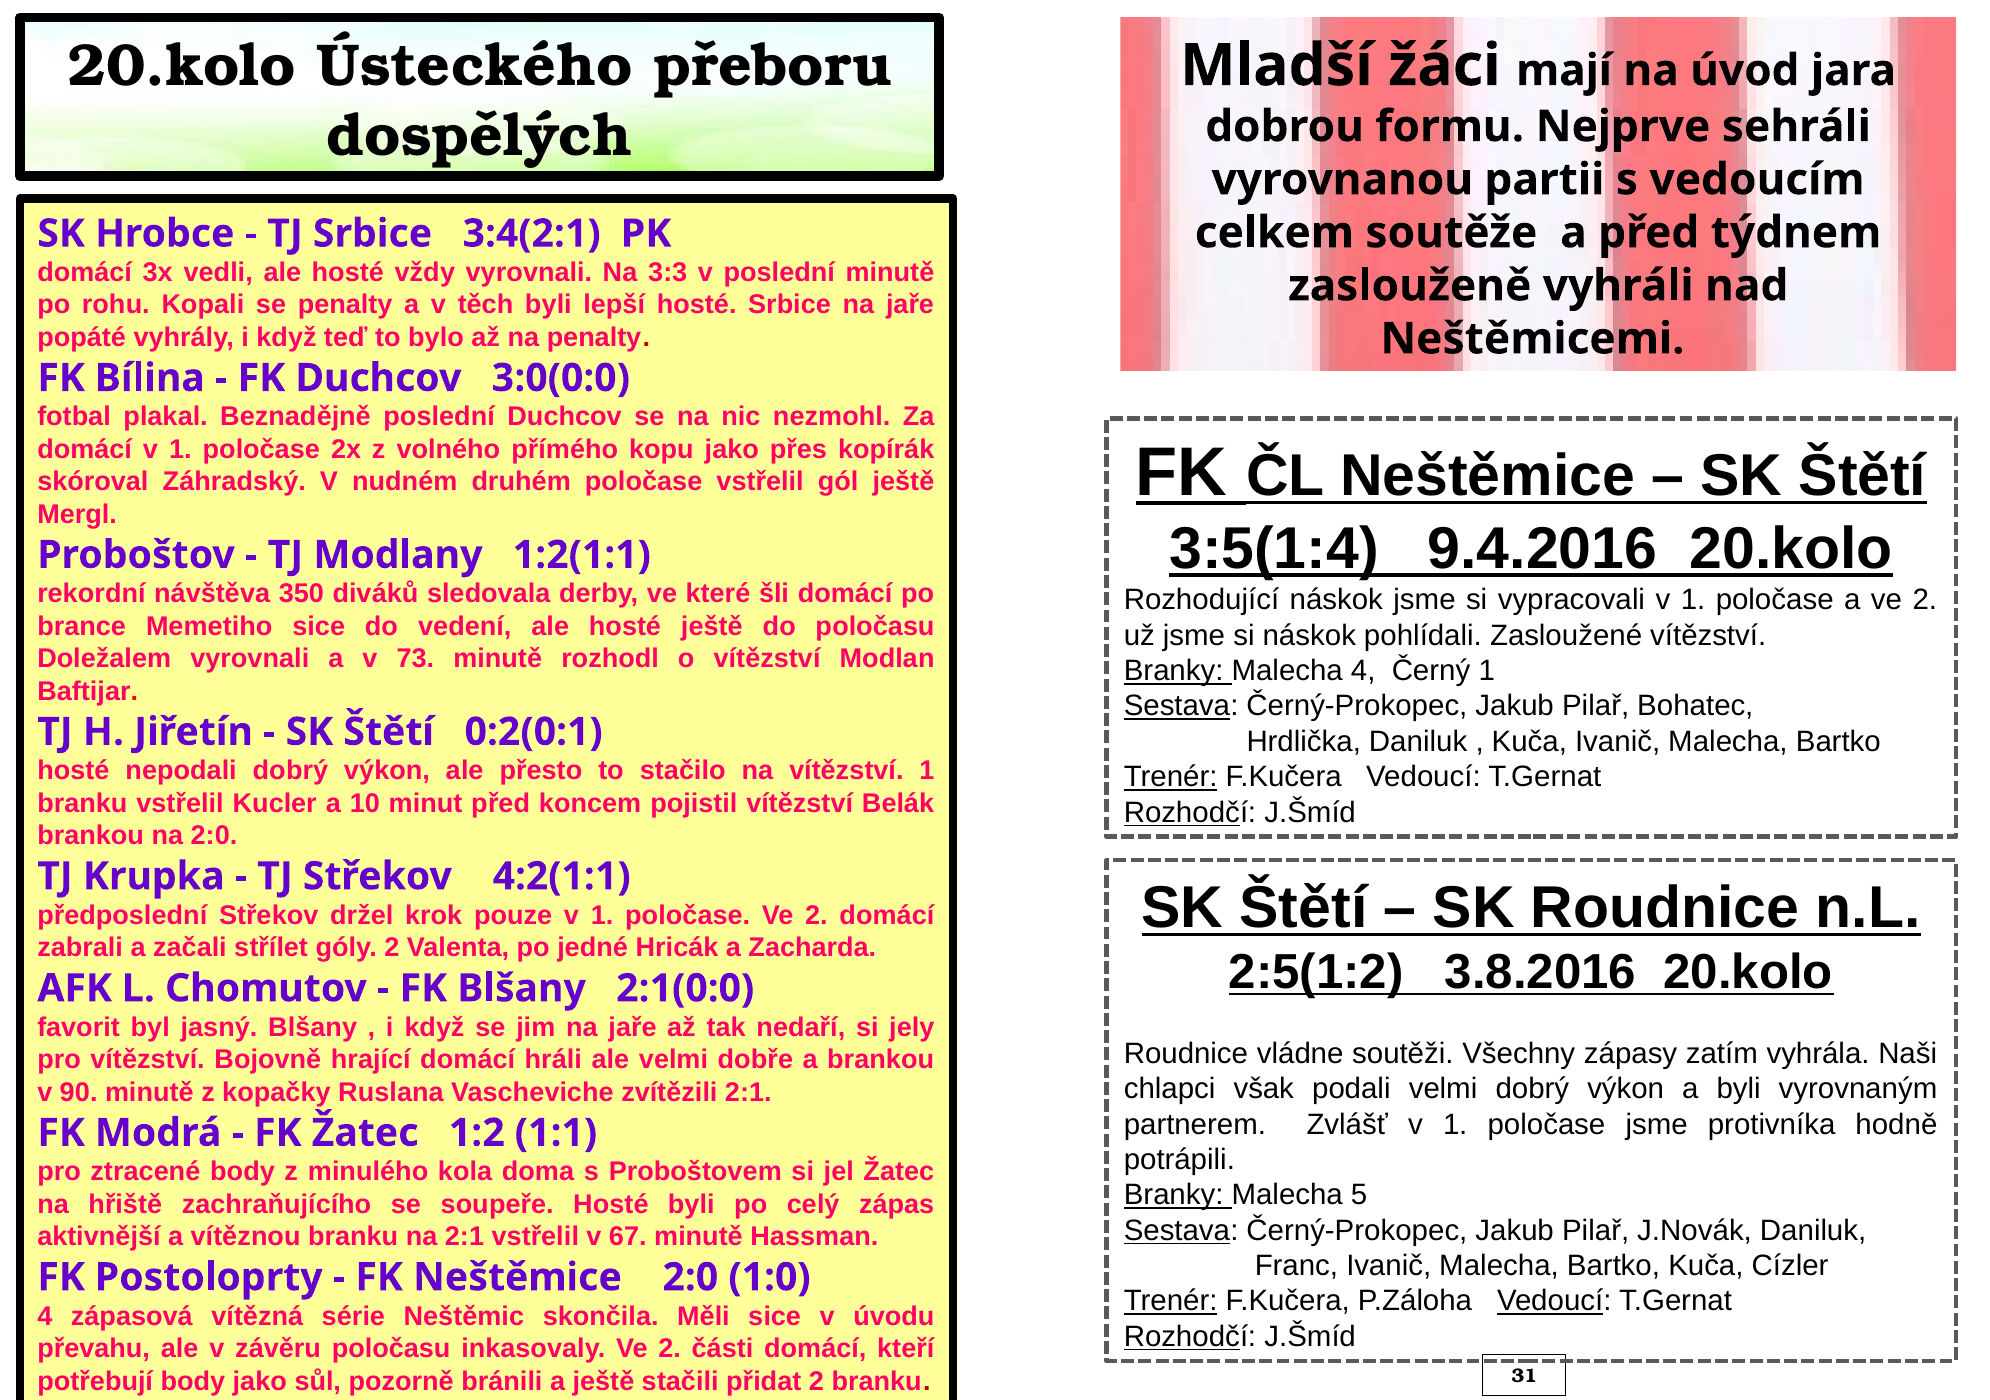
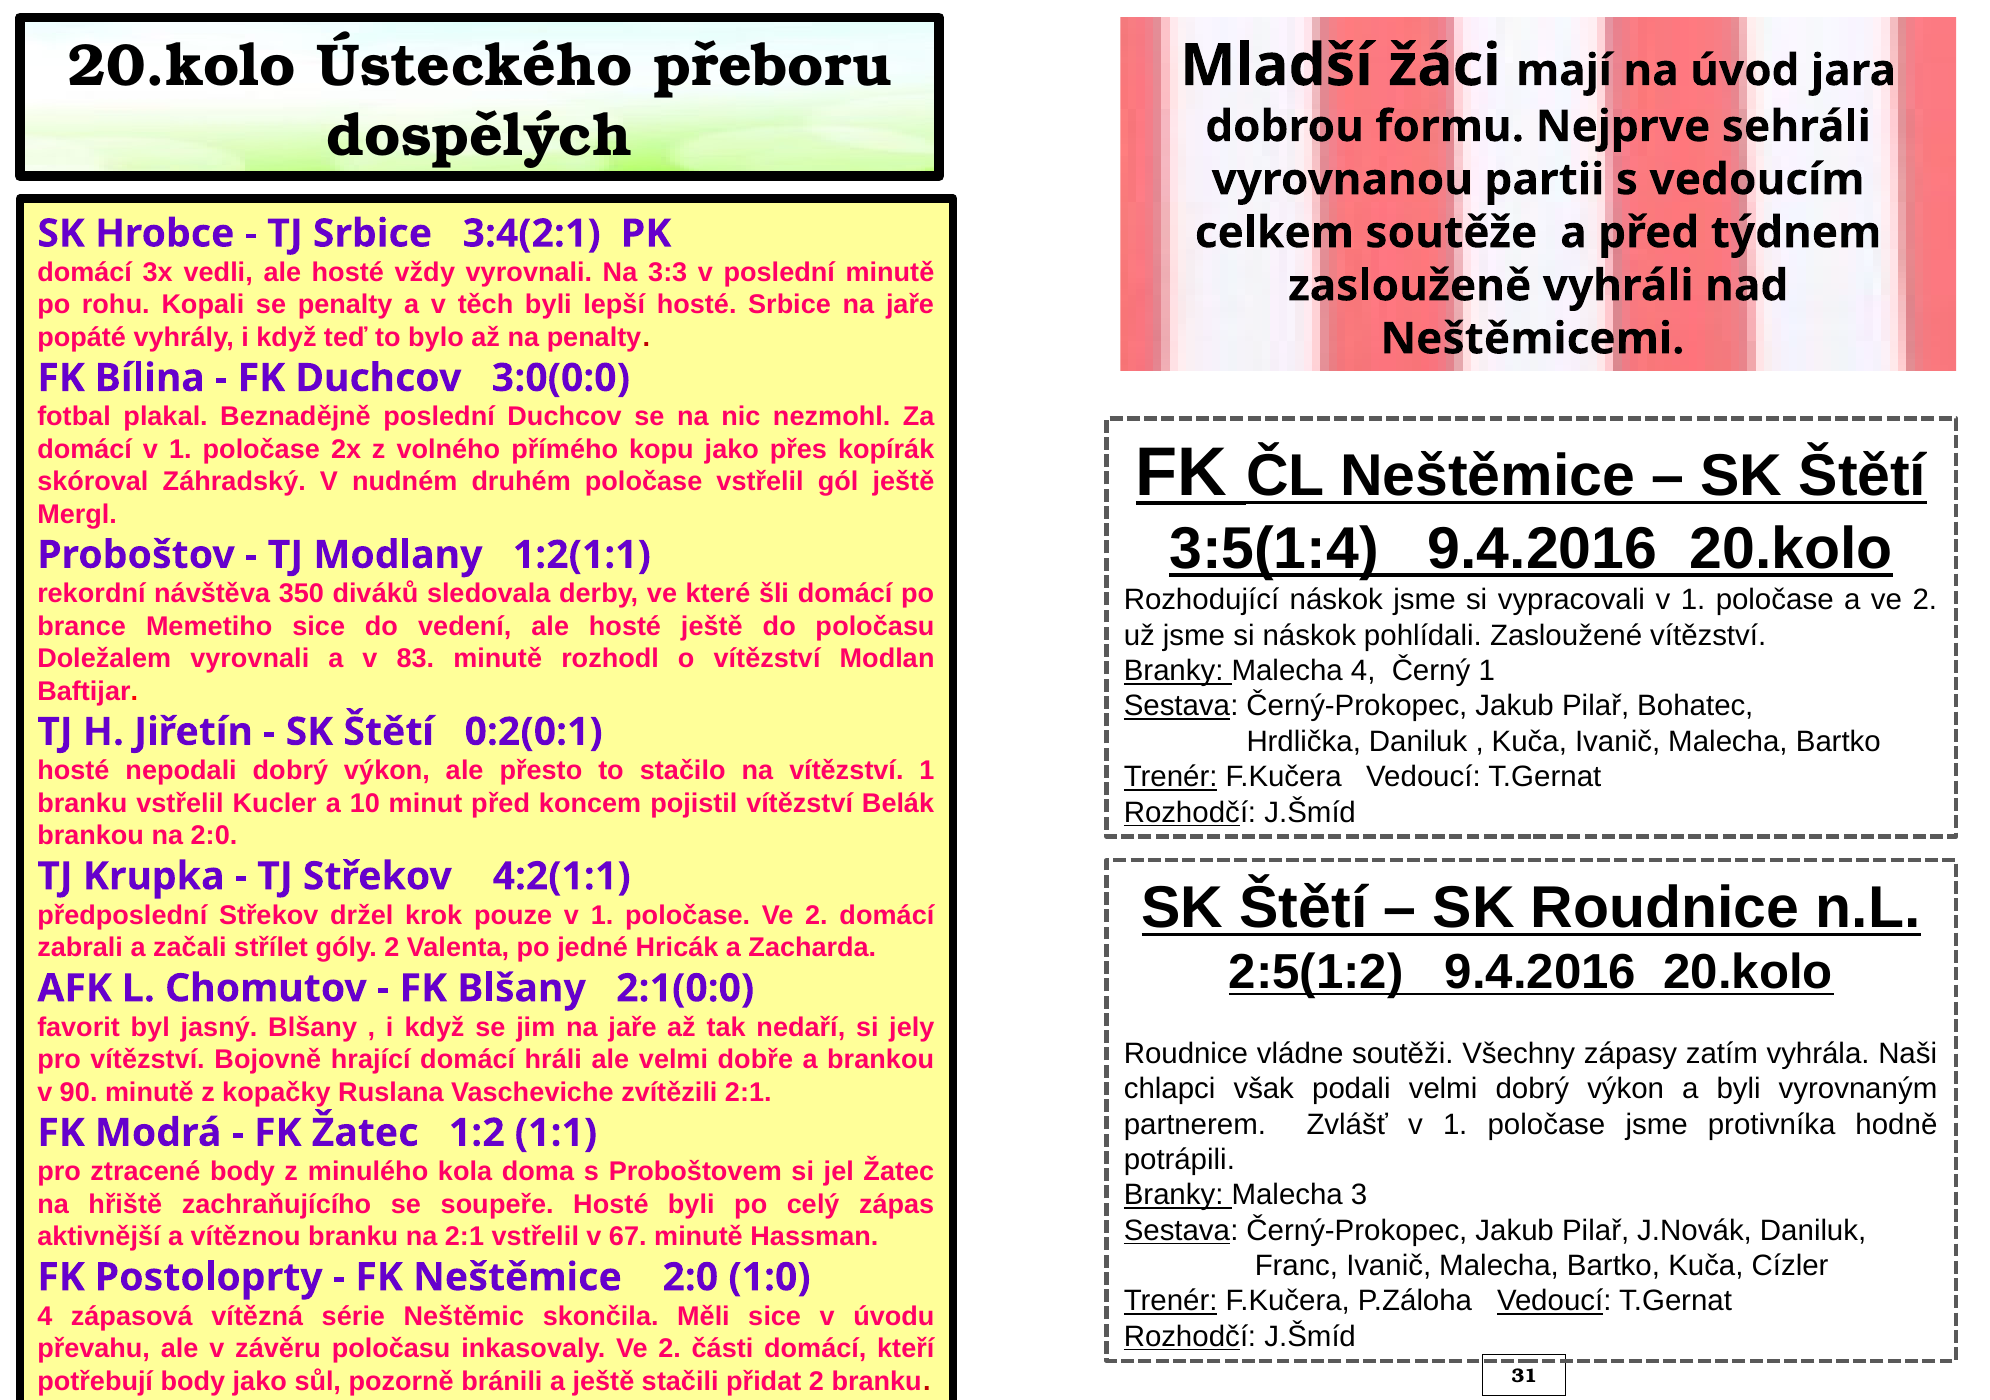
73: 73 -> 83
2:5(1:2 3.8.2016: 3.8.2016 -> 9.4.2016
5: 5 -> 3
